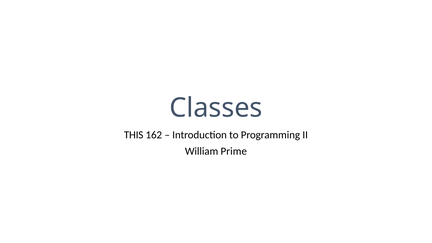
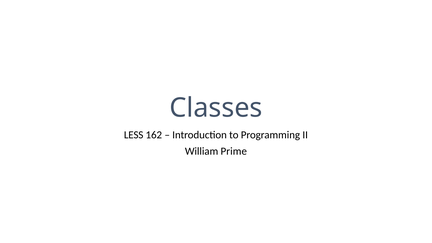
THIS: THIS -> LESS
